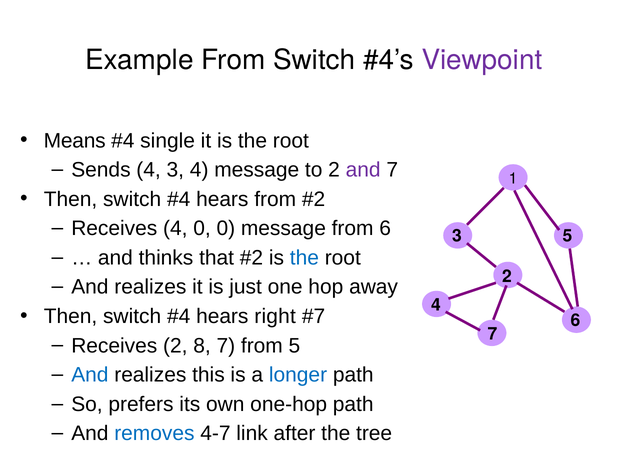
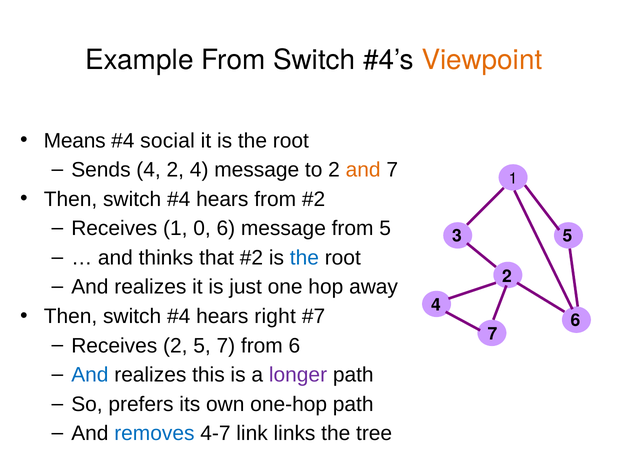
Viewpoint colour: purple -> orange
single: single -> social
4 3: 3 -> 2
and at (363, 170) colour: purple -> orange
Receives 4: 4 -> 1
0 0: 0 -> 6
from 6: 6 -> 5
2 8: 8 -> 5
from 5: 5 -> 6
longer colour: blue -> purple
after: after -> links
